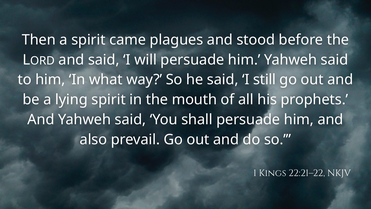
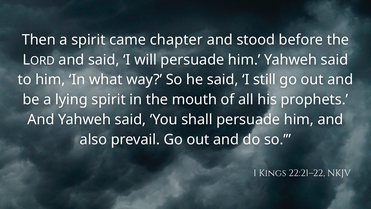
plagues: plagues -> chapter
